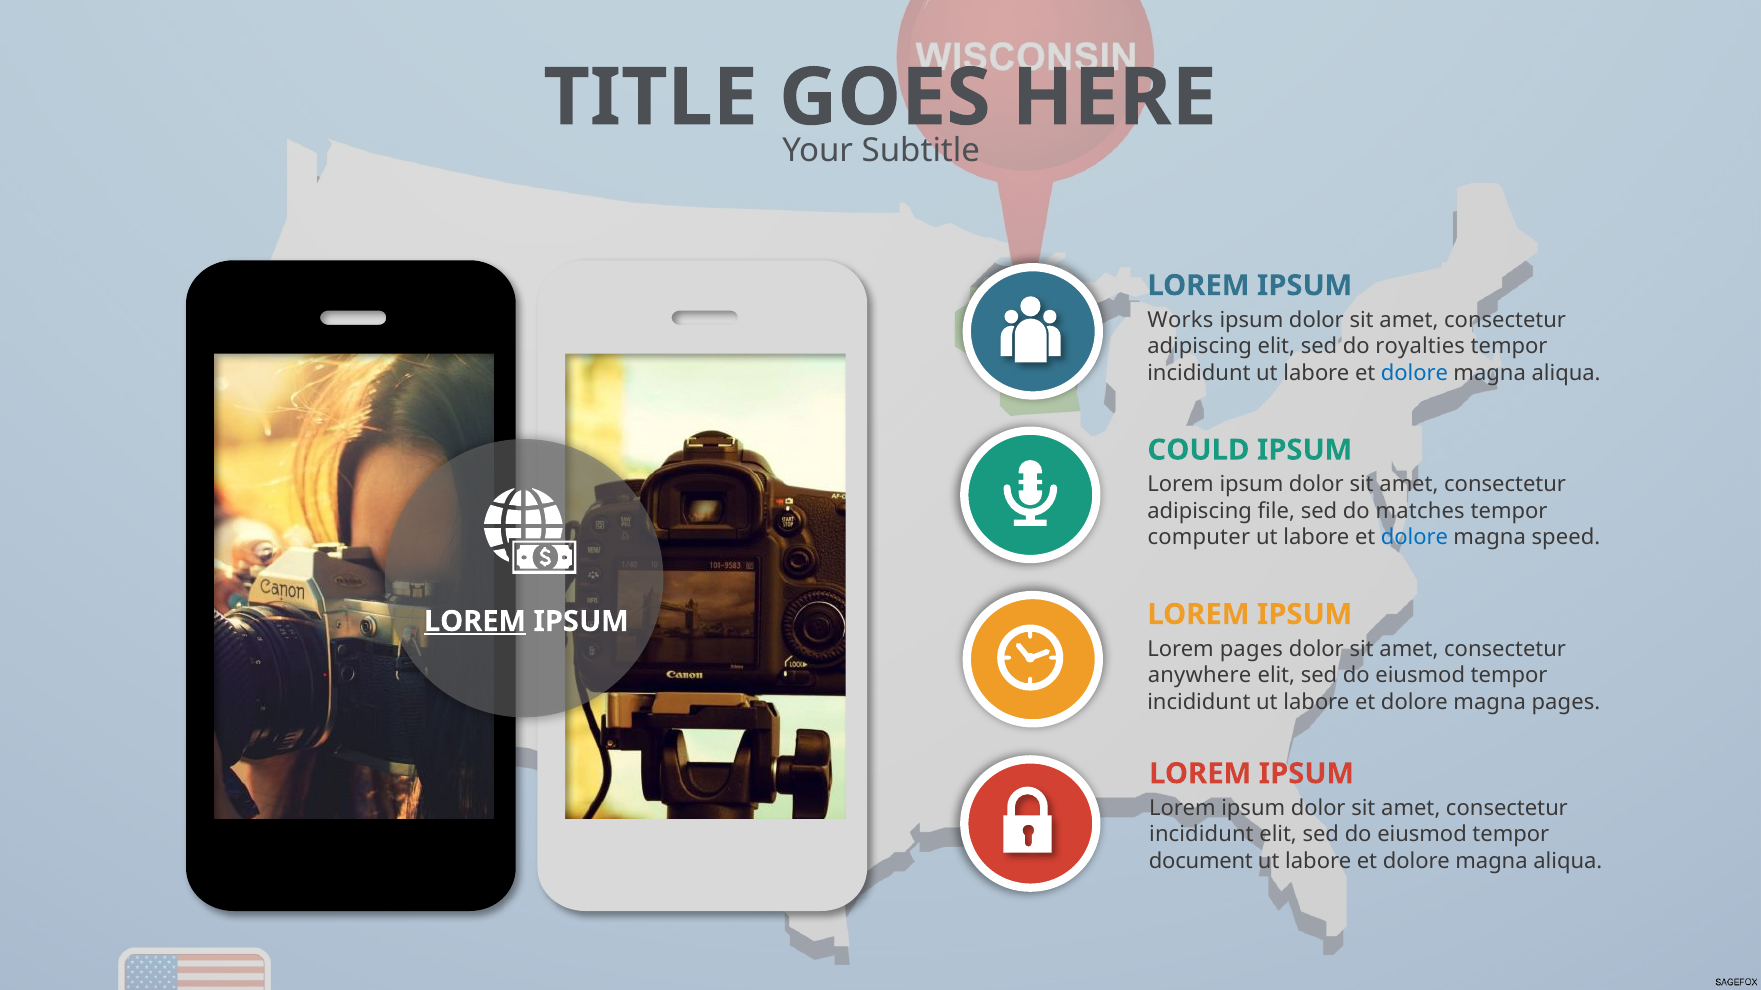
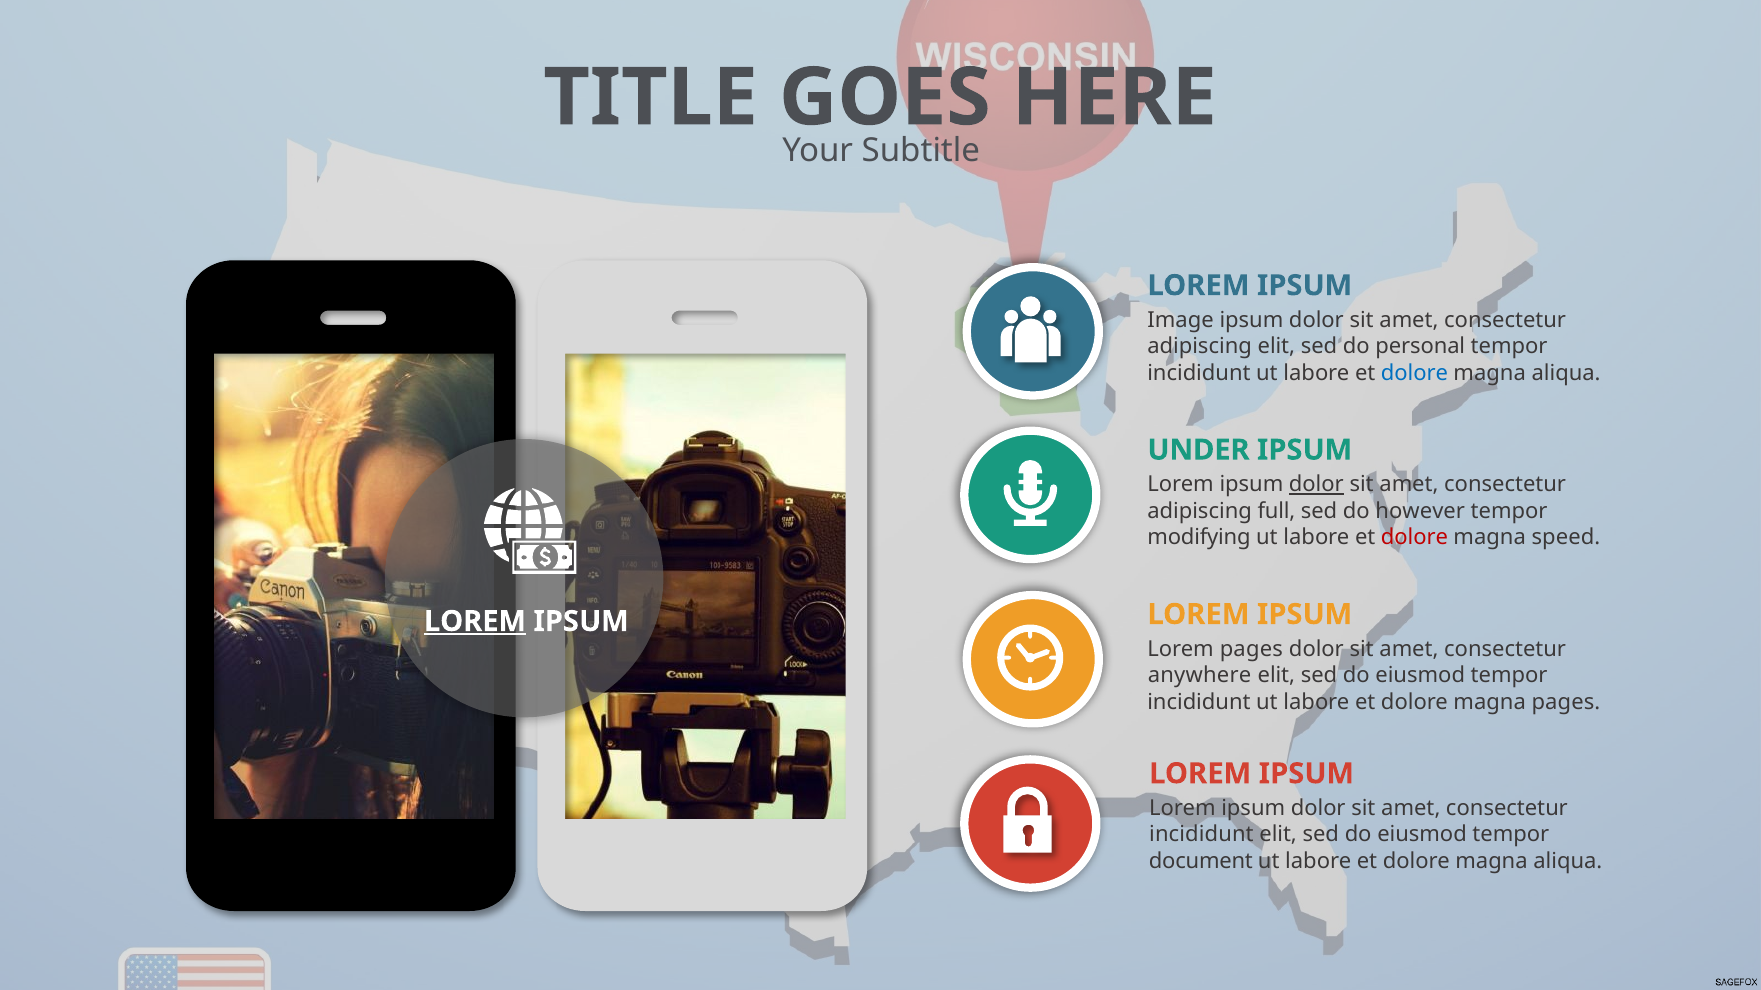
Works: Works -> Image
royalties: royalties -> personal
COULD: COULD -> UNDER
dolor at (1316, 485) underline: none -> present
file: file -> full
matches: matches -> however
computer: computer -> modifying
dolore at (1414, 538) colour: blue -> red
